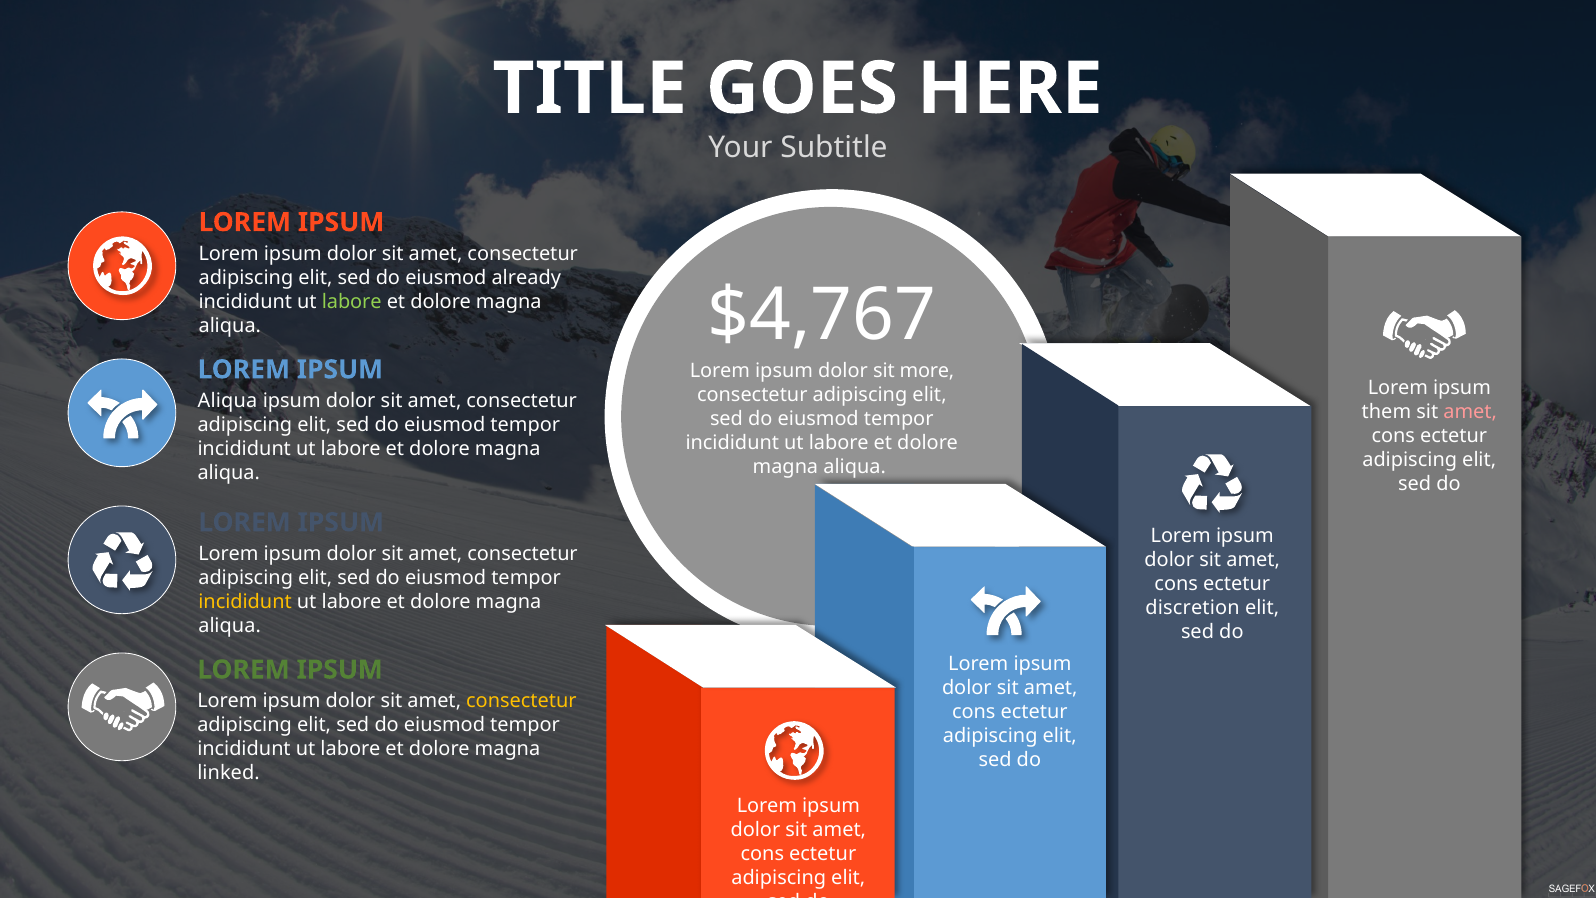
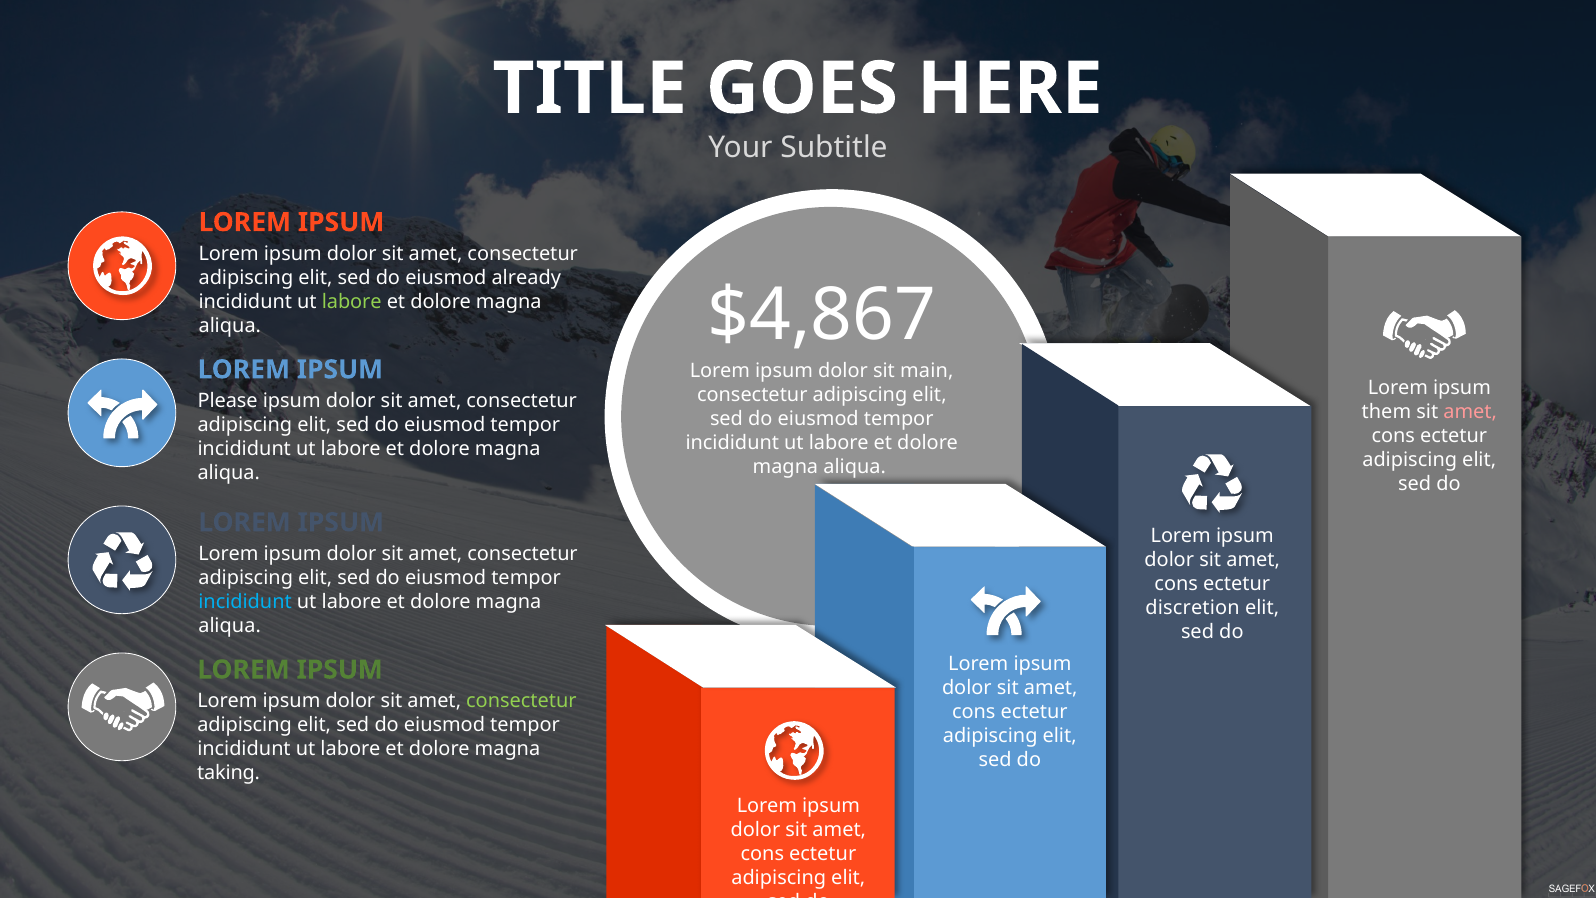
$4,767: $4,767 -> $4,867
more: more -> main
Aliqua at (227, 401): Aliqua -> Please
incididunt at (245, 602) colour: yellow -> light blue
consectetur at (521, 701) colour: yellow -> light green
linked: linked -> taking
